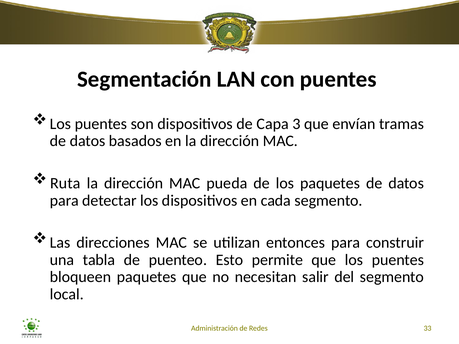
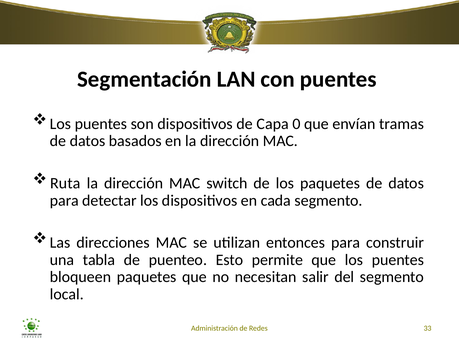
3: 3 -> 0
pueda: pueda -> switch
